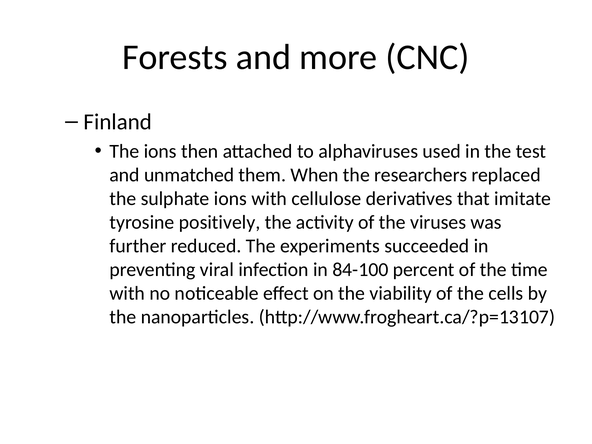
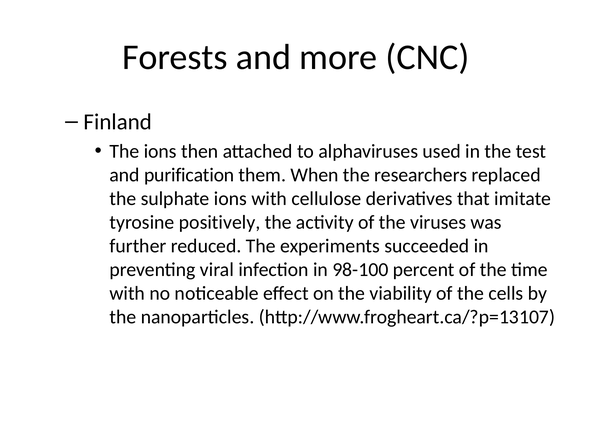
unmatched: unmatched -> purification
84-100: 84-100 -> 98-100
